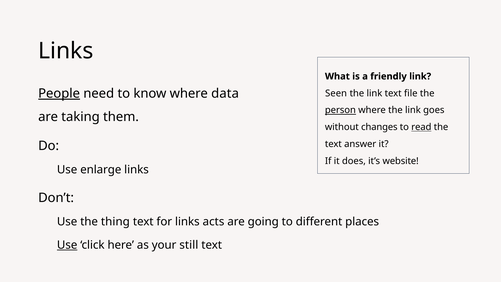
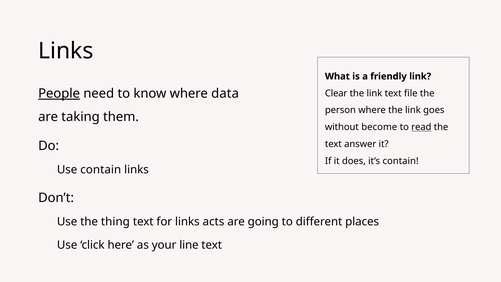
Seen: Seen -> Clear
person underline: present -> none
changes: changes -> become
it’s website: website -> contain
Use enlarge: enlarge -> contain
Use at (67, 245) underline: present -> none
still: still -> line
